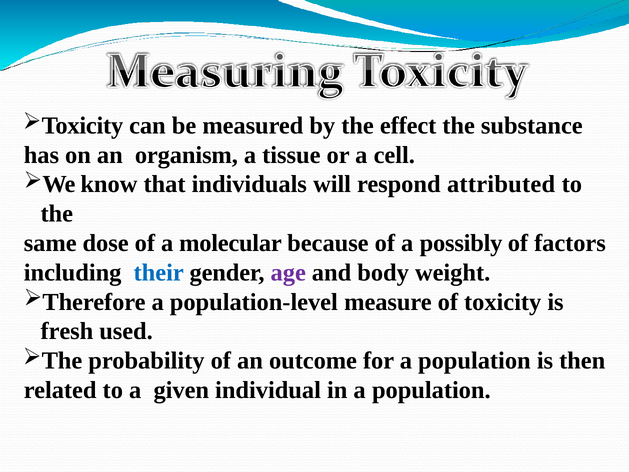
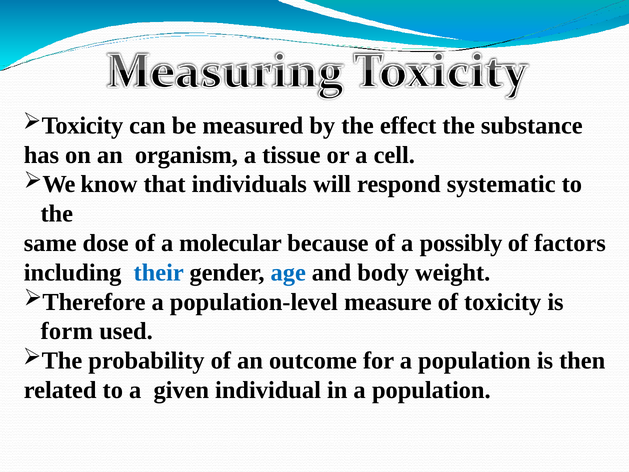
attributed: attributed -> systematic
age colour: purple -> blue
fresh: fresh -> form
